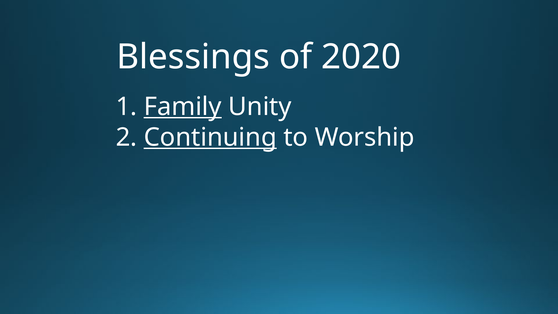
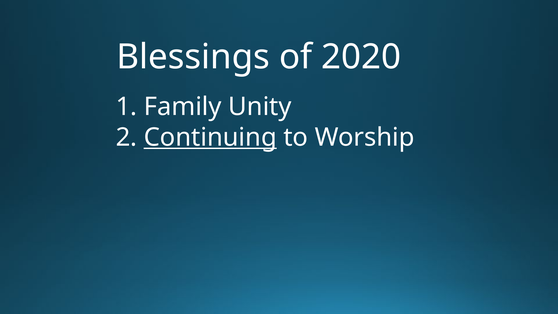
Family underline: present -> none
